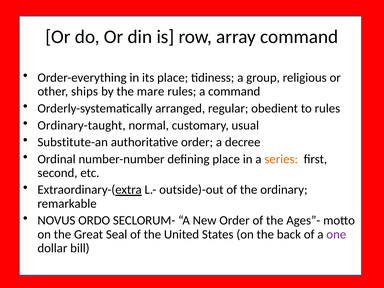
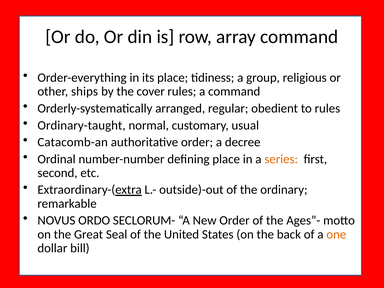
mare: mare -> cover
Substitute-an: Substitute-an -> Catacomb-an
one colour: purple -> orange
